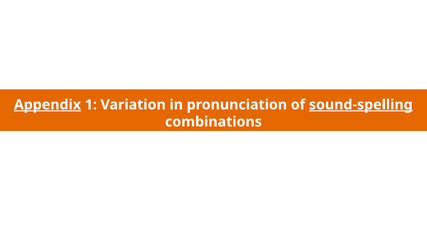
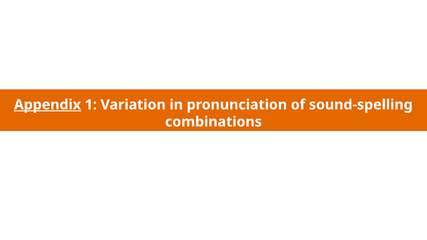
sound-spelling underline: present -> none
